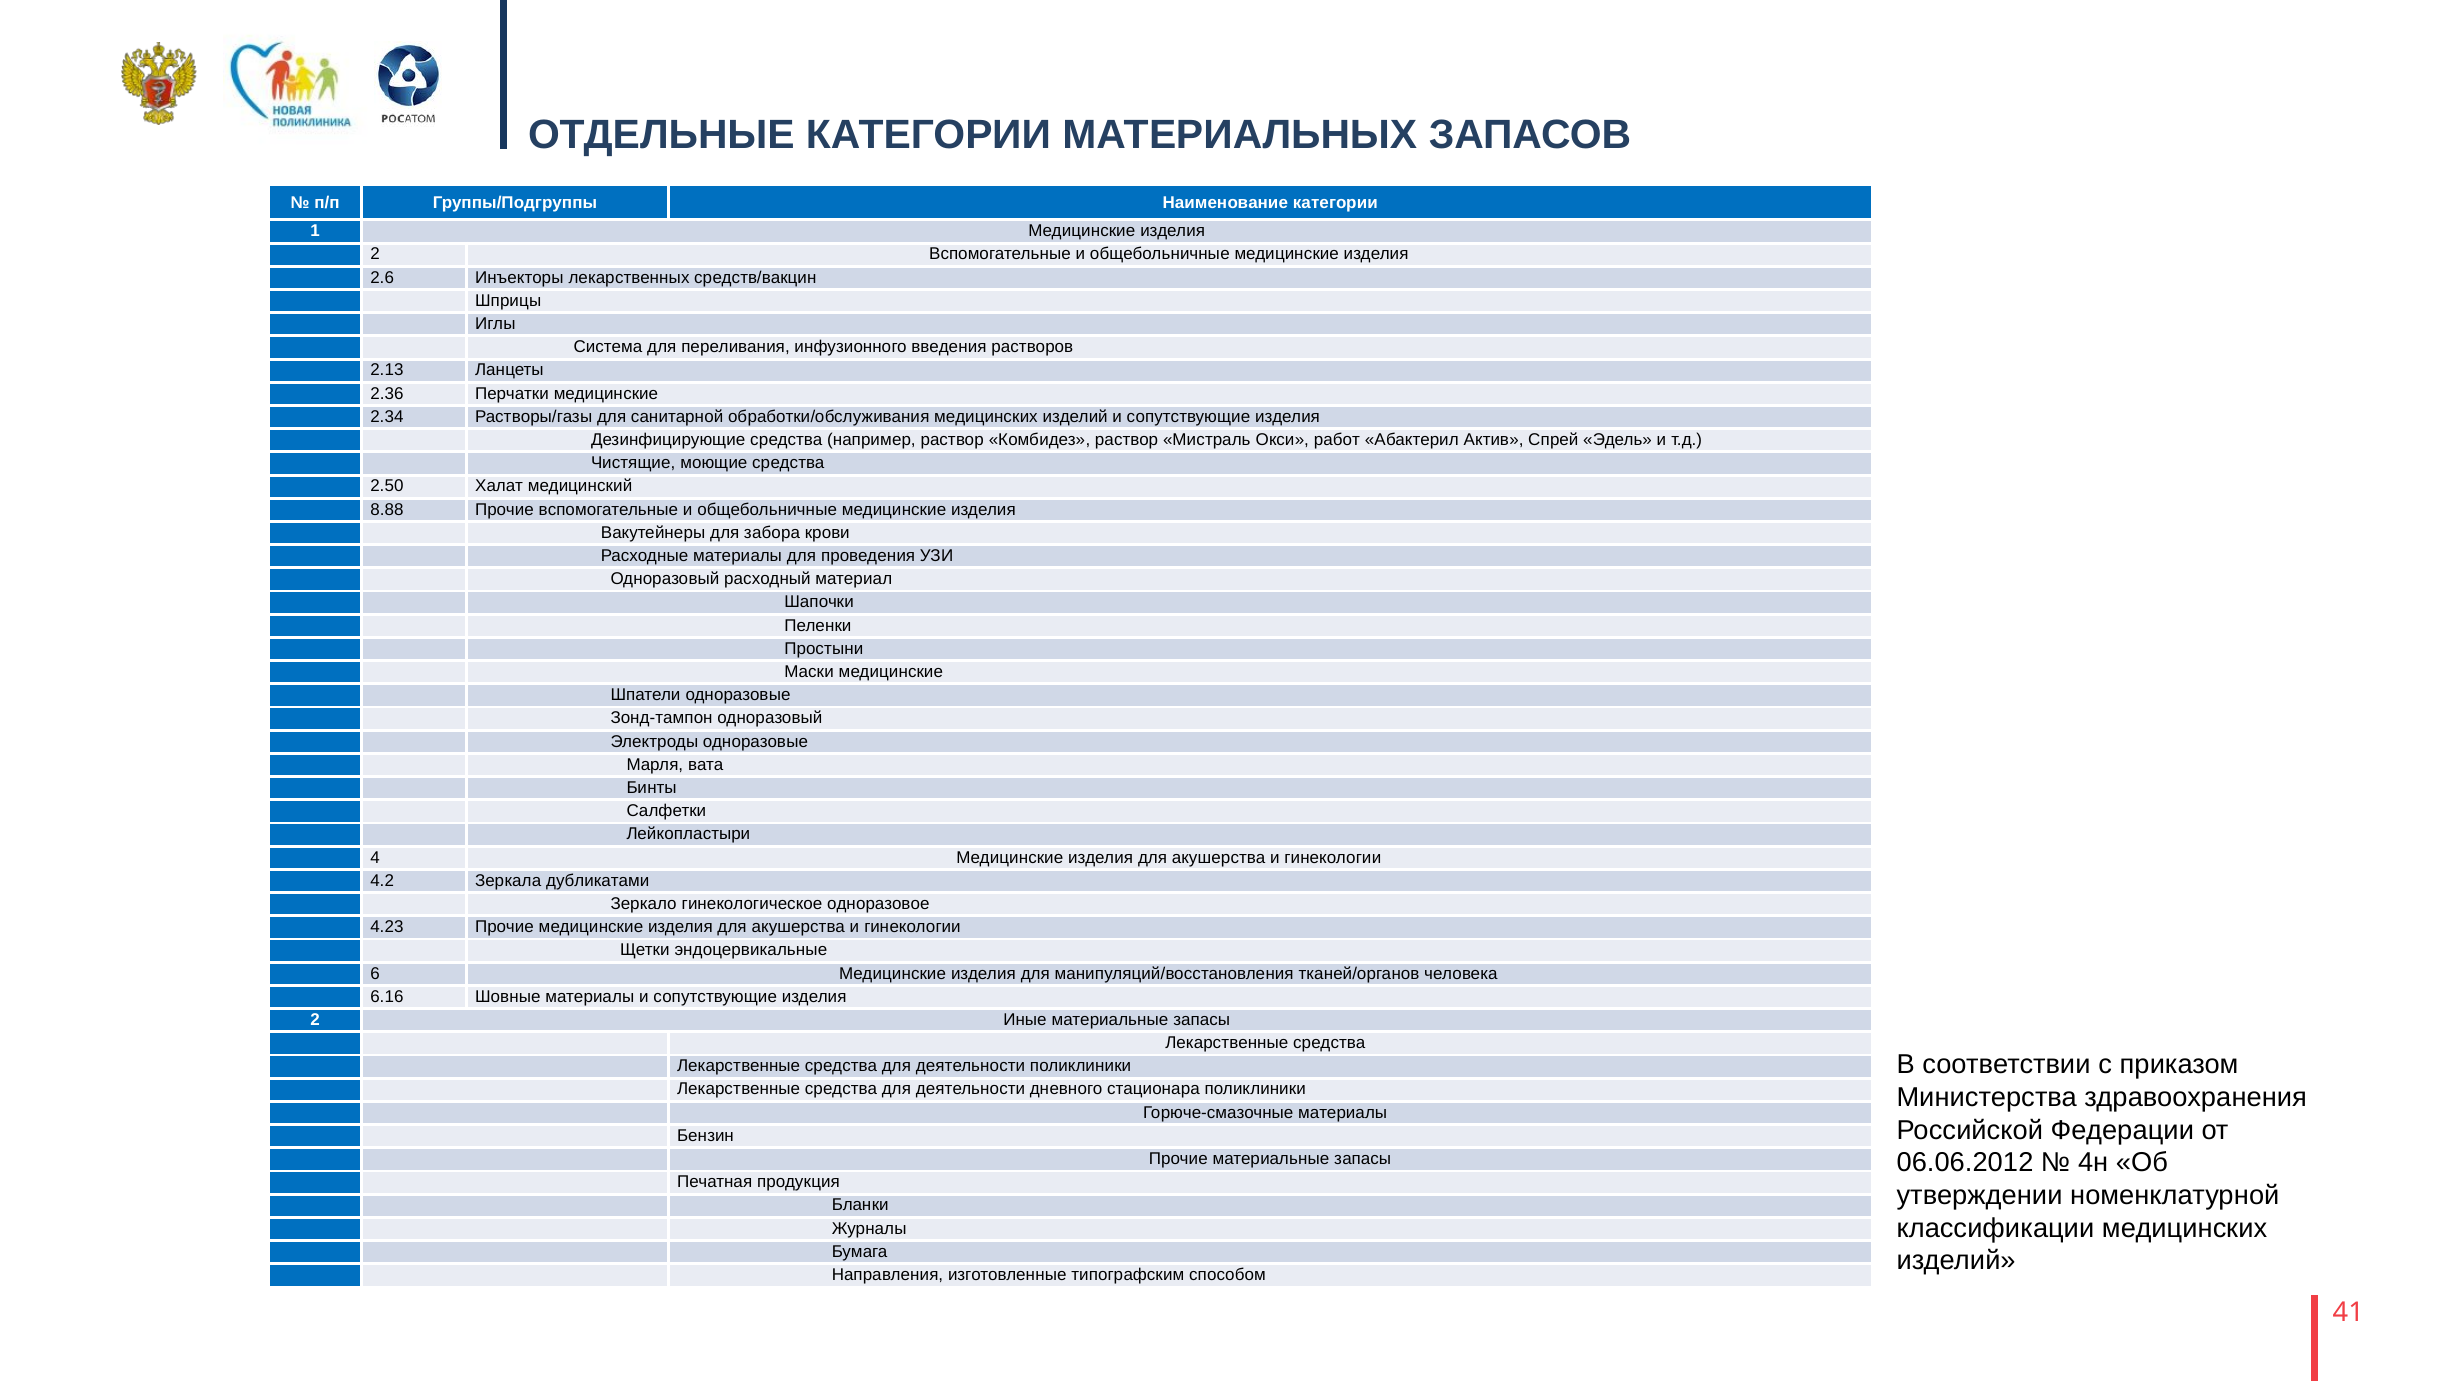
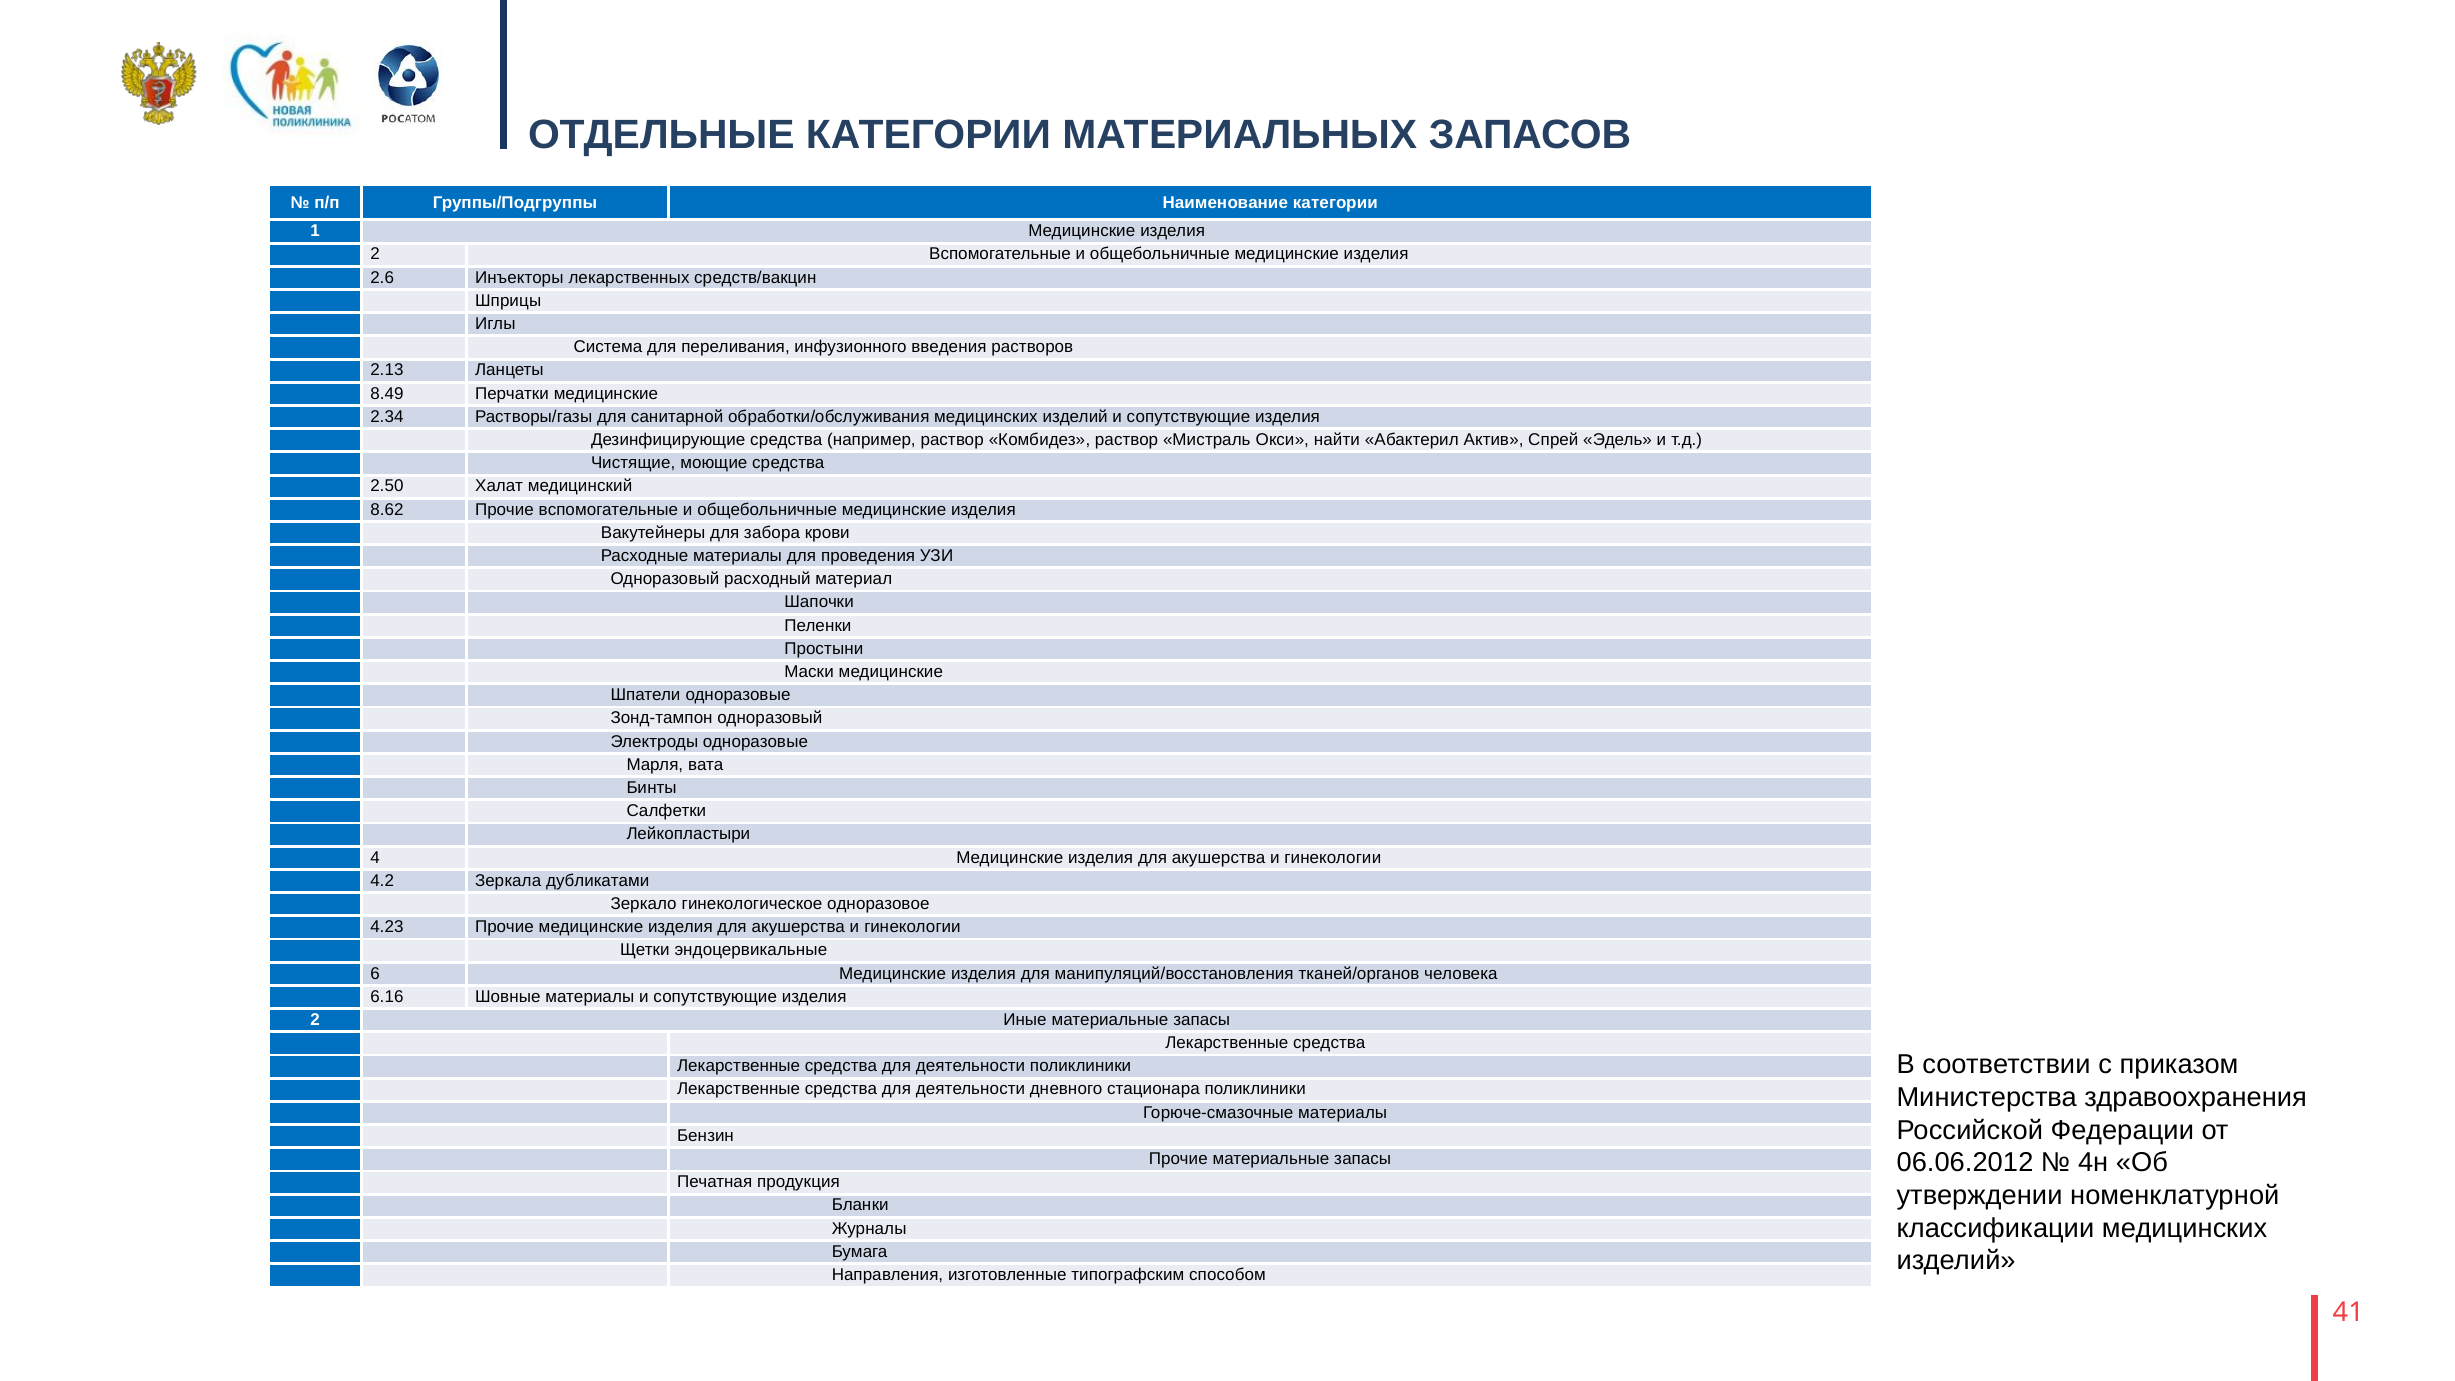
2.36: 2.36 -> 8.49
работ: работ -> найти
8.88: 8.88 -> 8.62
